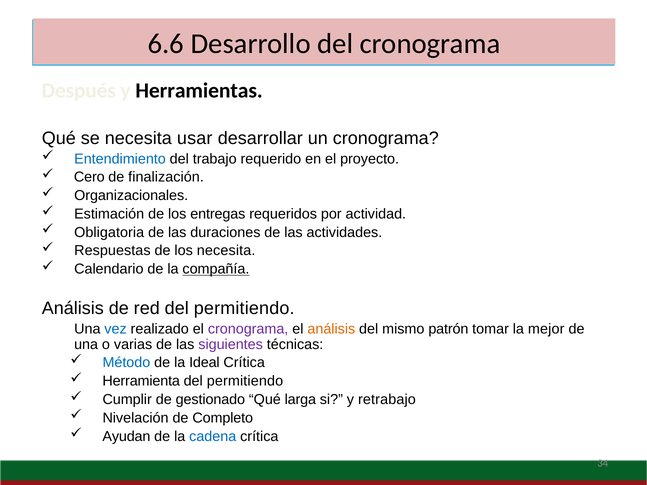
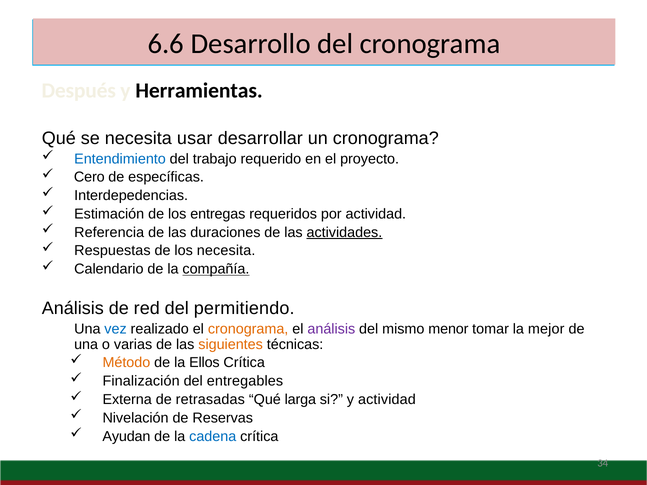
finalización: finalización -> específicas
Organizacionales: Organizacionales -> Interdepedencias
Obligatoria: Obligatoria -> Referencia
actividades at (344, 232) underline: none -> present
cronograma at (248, 329) colour: purple -> orange
análisis at (331, 329) colour: orange -> purple
patrón: patrón -> menor
siguientes colour: purple -> orange
Método colour: blue -> orange
Ideal: Ideal -> Ellos
Herramienta: Herramienta -> Finalización
permitiendo at (245, 381): permitiendo -> entregables
Cumplir: Cumplir -> Externa
gestionado: gestionado -> retrasadas
y retrabajo: retrabajo -> actividad
Completo: Completo -> Reservas
